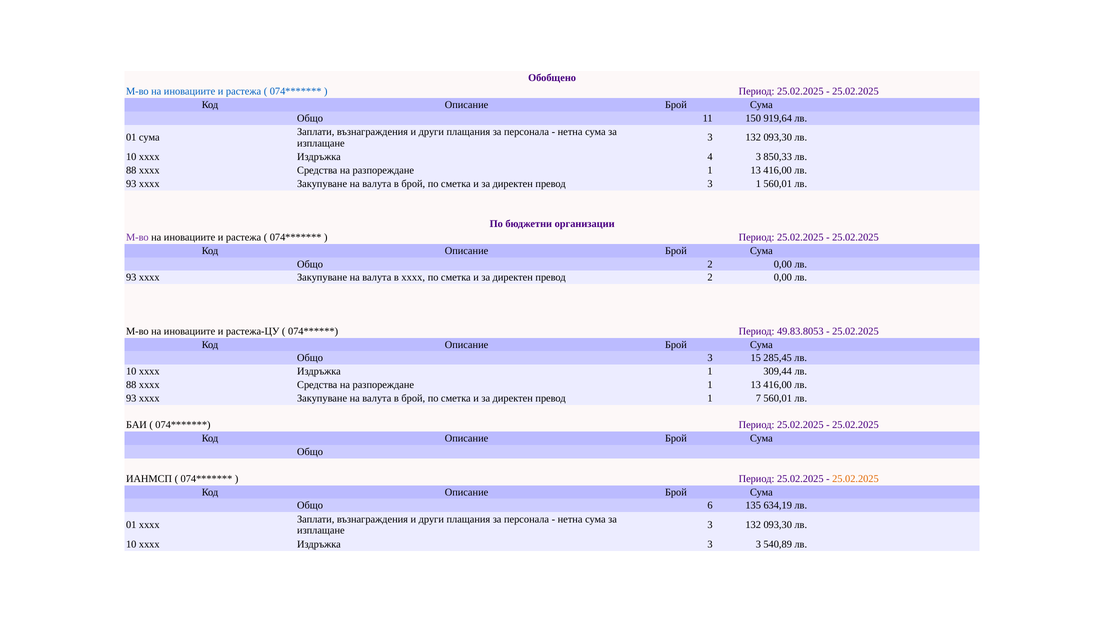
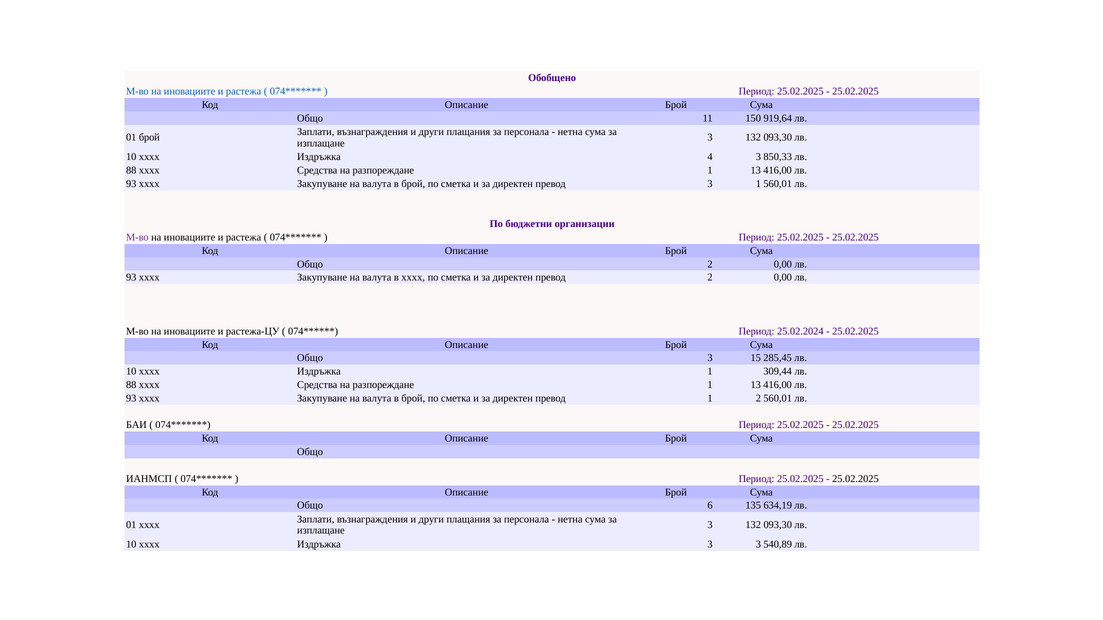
01 сума: сума -> брой
49.83.8053: 49.83.8053 -> 25.02.2024
1 7: 7 -> 2
25.02.2025 at (855, 479) colour: orange -> black
